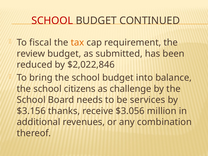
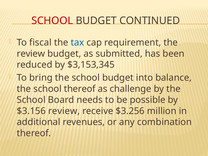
tax colour: orange -> blue
$2,022,846: $2,022,846 -> $3,153,345
school citizens: citizens -> thereof
services: services -> possible
$3.156 thanks: thanks -> review
$3.056: $3.056 -> $3.256
